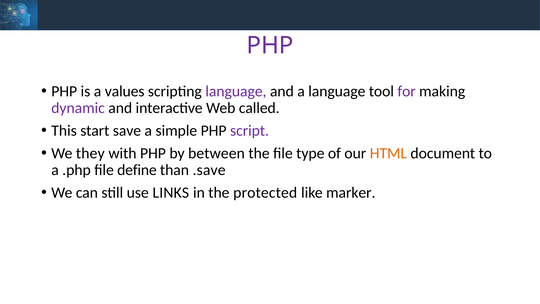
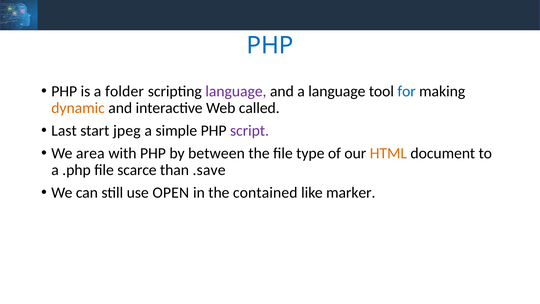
PHP at (270, 45) colour: purple -> blue
values: values -> folder
for colour: purple -> blue
dynamic colour: purple -> orange
This: This -> Last
save: save -> jpeg
they: they -> area
define: define -> scarce
LINKS: LINKS -> OPEN
protected: protected -> contained
